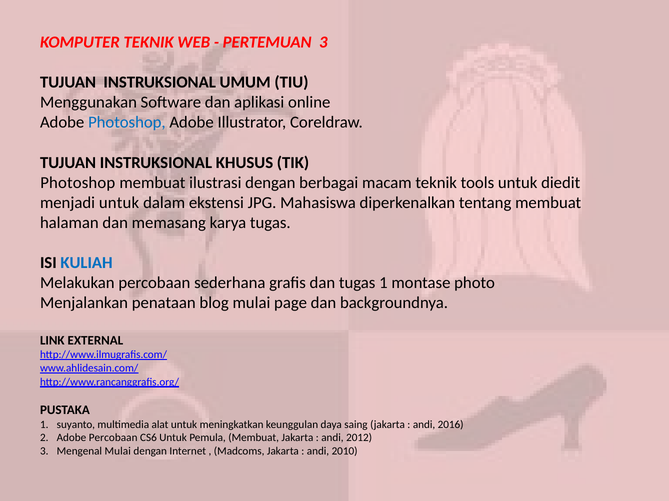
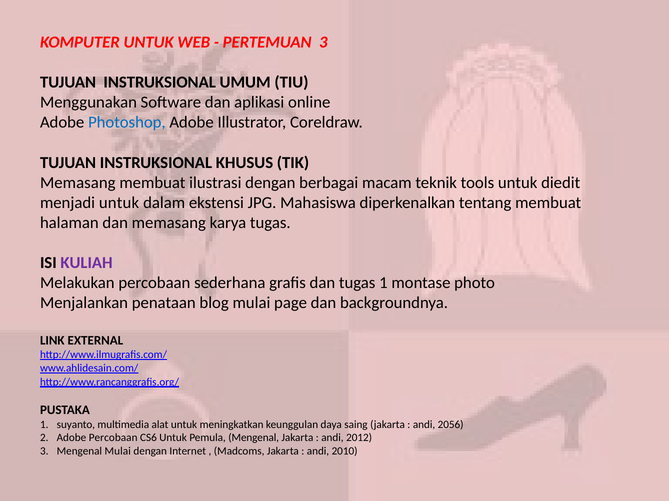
KOMPUTER TEKNIK: TEKNIK -> UNTUK
Photoshop at (78, 183): Photoshop -> Memasang
KULIAH colour: blue -> purple
2016: 2016 -> 2056
Pemula Membuat: Membuat -> Mengenal
